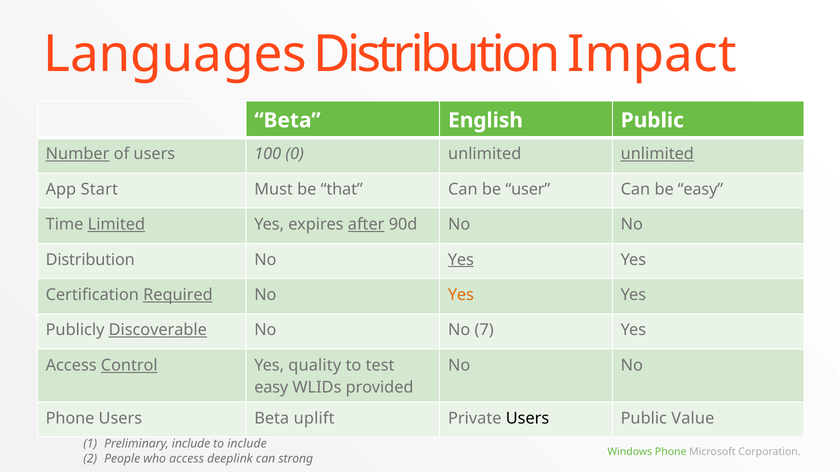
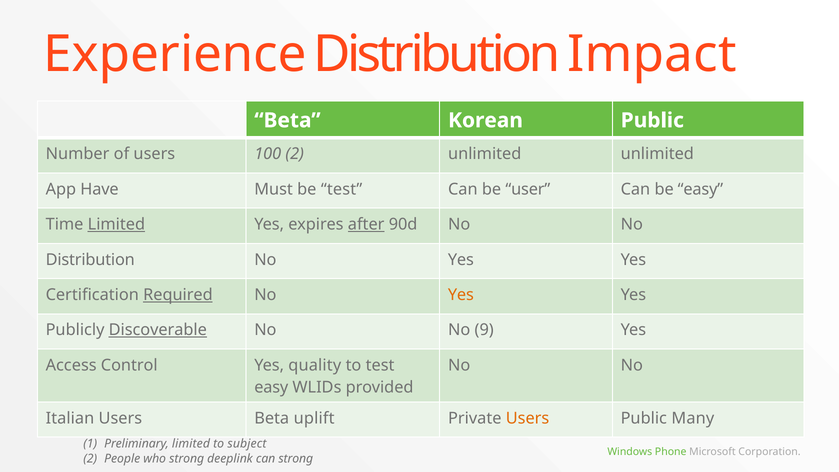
Languages: Languages -> Experience
English: English -> Korean
Number underline: present -> none
100 0: 0 -> 2
unlimited at (657, 154) underline: present -> none
Start: Start -> Have
be that: that -> test
Yes at (461, 260) underline: present -> none
7: 7 -> 9
Control underline: present -> none
Phone at (70, 418): Phone -> Italian
Users at (528, 418) colour: black -> orange
Value: Value -> Many
Preliminary include: include -> limited
to include: include -> subject
who access: access -> strong
